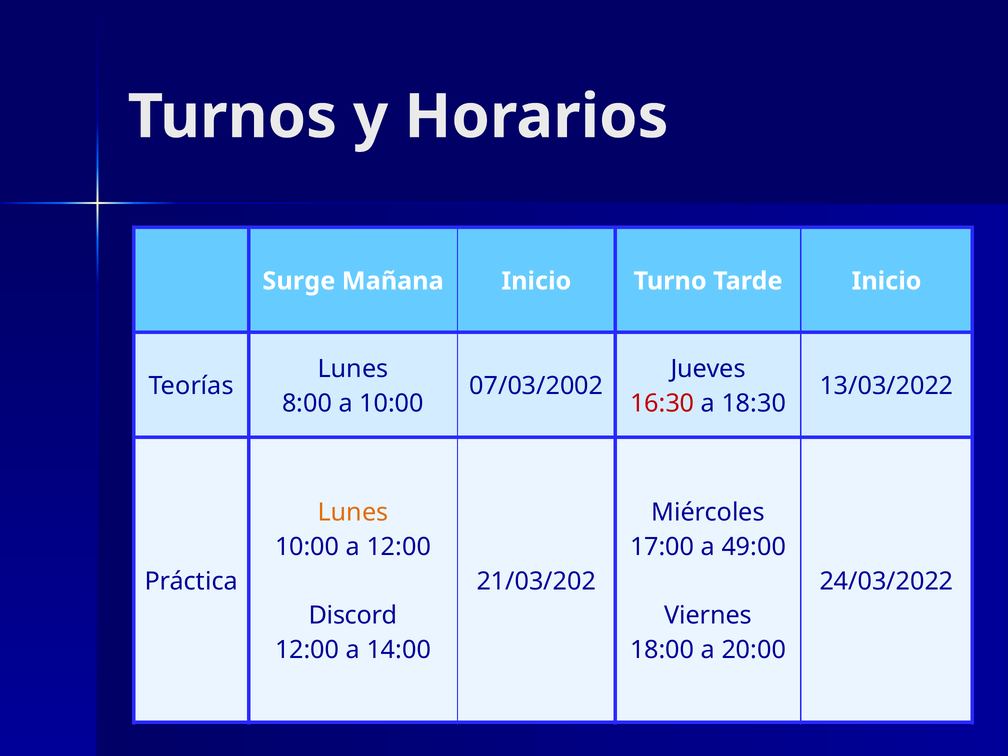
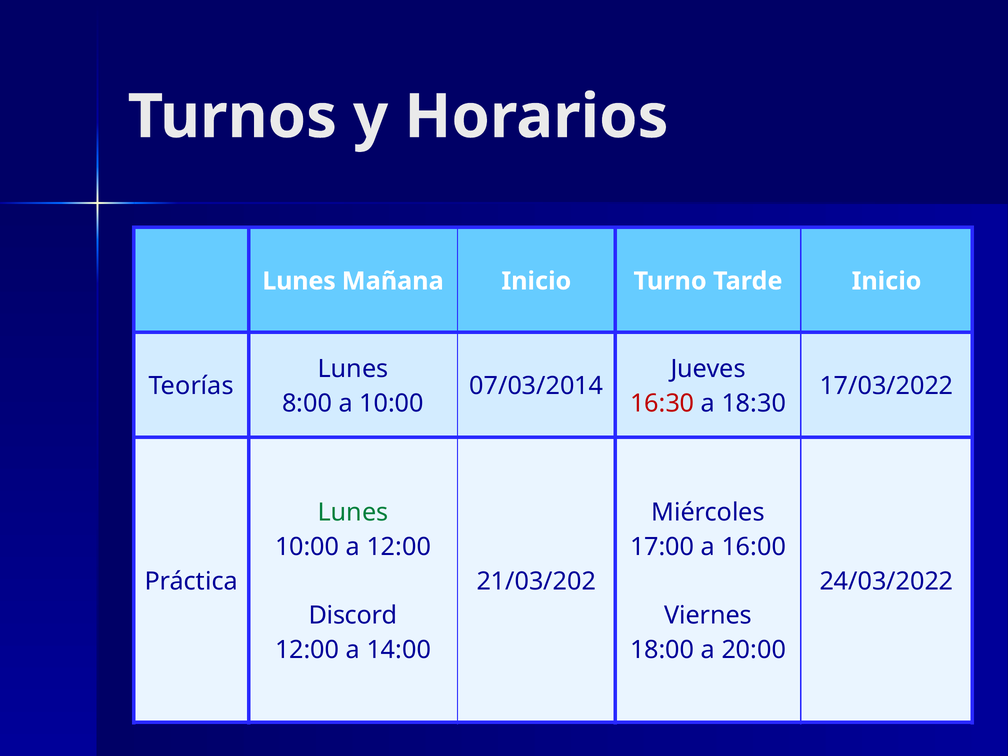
Surge at (299, 281): Surge -> Lunes
07/03/2002: 07/03/2002 -> 07/03/2014
13/03/2022: 13/03/2022 -> 17/03/2022
Lunes at (353, 513) colour: orange -> green
49:00: 49:00 -> 16:00
